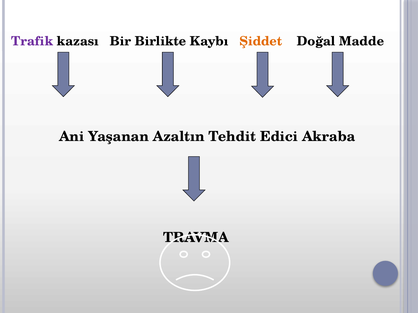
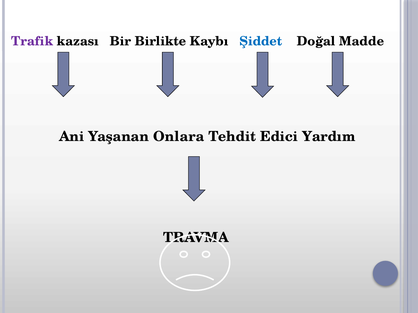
Şiddet colour: orange -> blue
Azaltın: Azaltın -> Onlara
Akraba: Akraba -> Yardım
